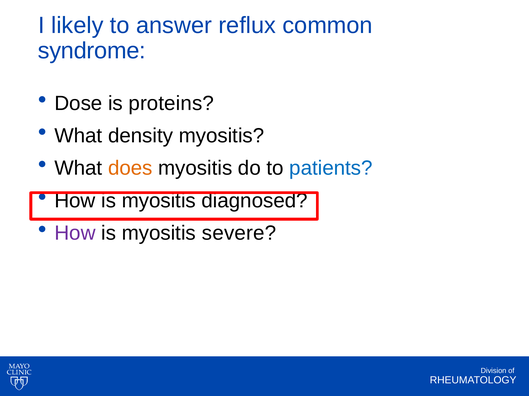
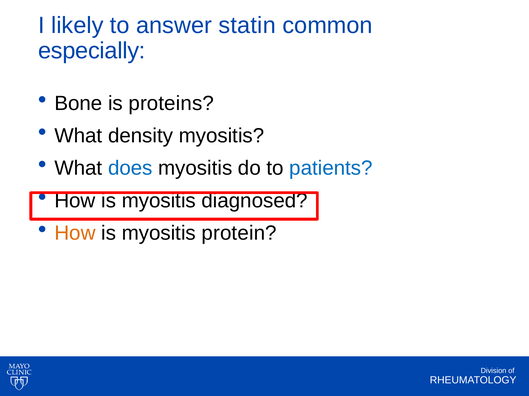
reflux: reflux -> statin
syndrome: syndrome -> especially
Dose: Dose -> Bone
does colour: orange -> blue
How at (75, 234) colour: purple -> orange
severe: severe -> protein
